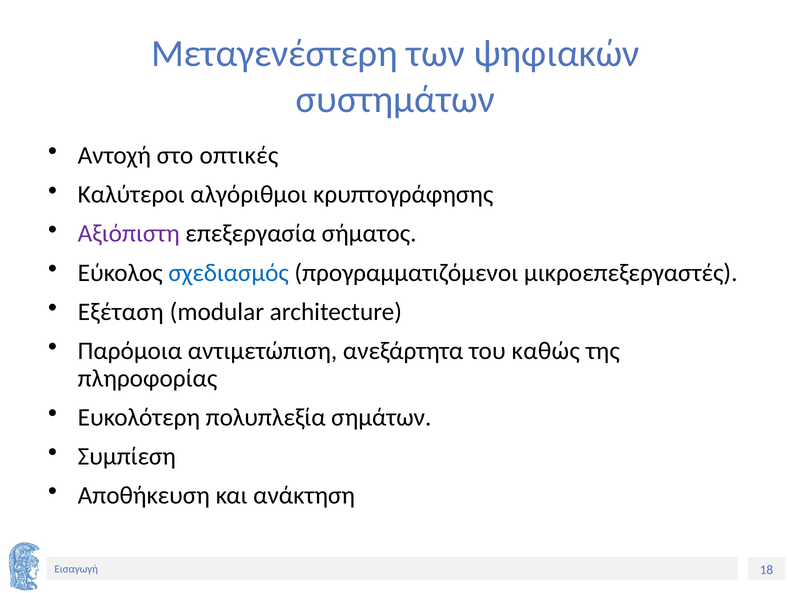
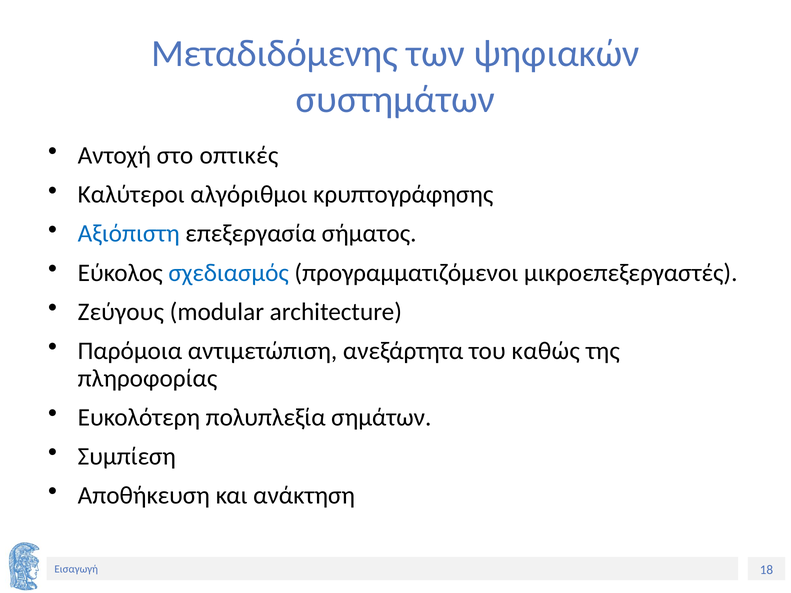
Μεταγενέστερη: Μεταγενέστερη -> Μεταδιδόμενης
Αξιόπιστη colour: purple -> blue
Εξέταση: Εξέταση -> Ζεύγους
